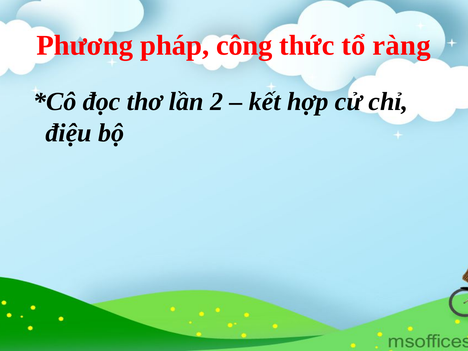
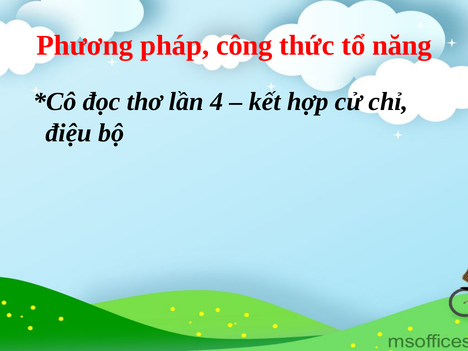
ràng: ràng -> năng
2: 2 -> 4
